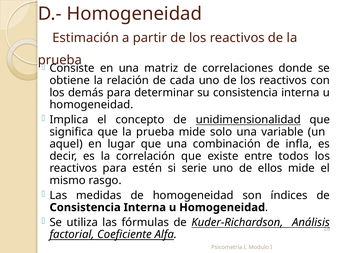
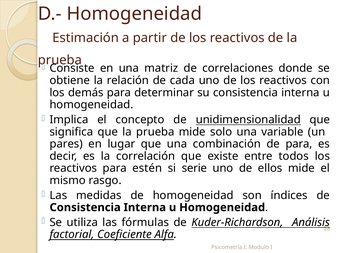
aquel: aquel -> pares
de infla: infla -> para
